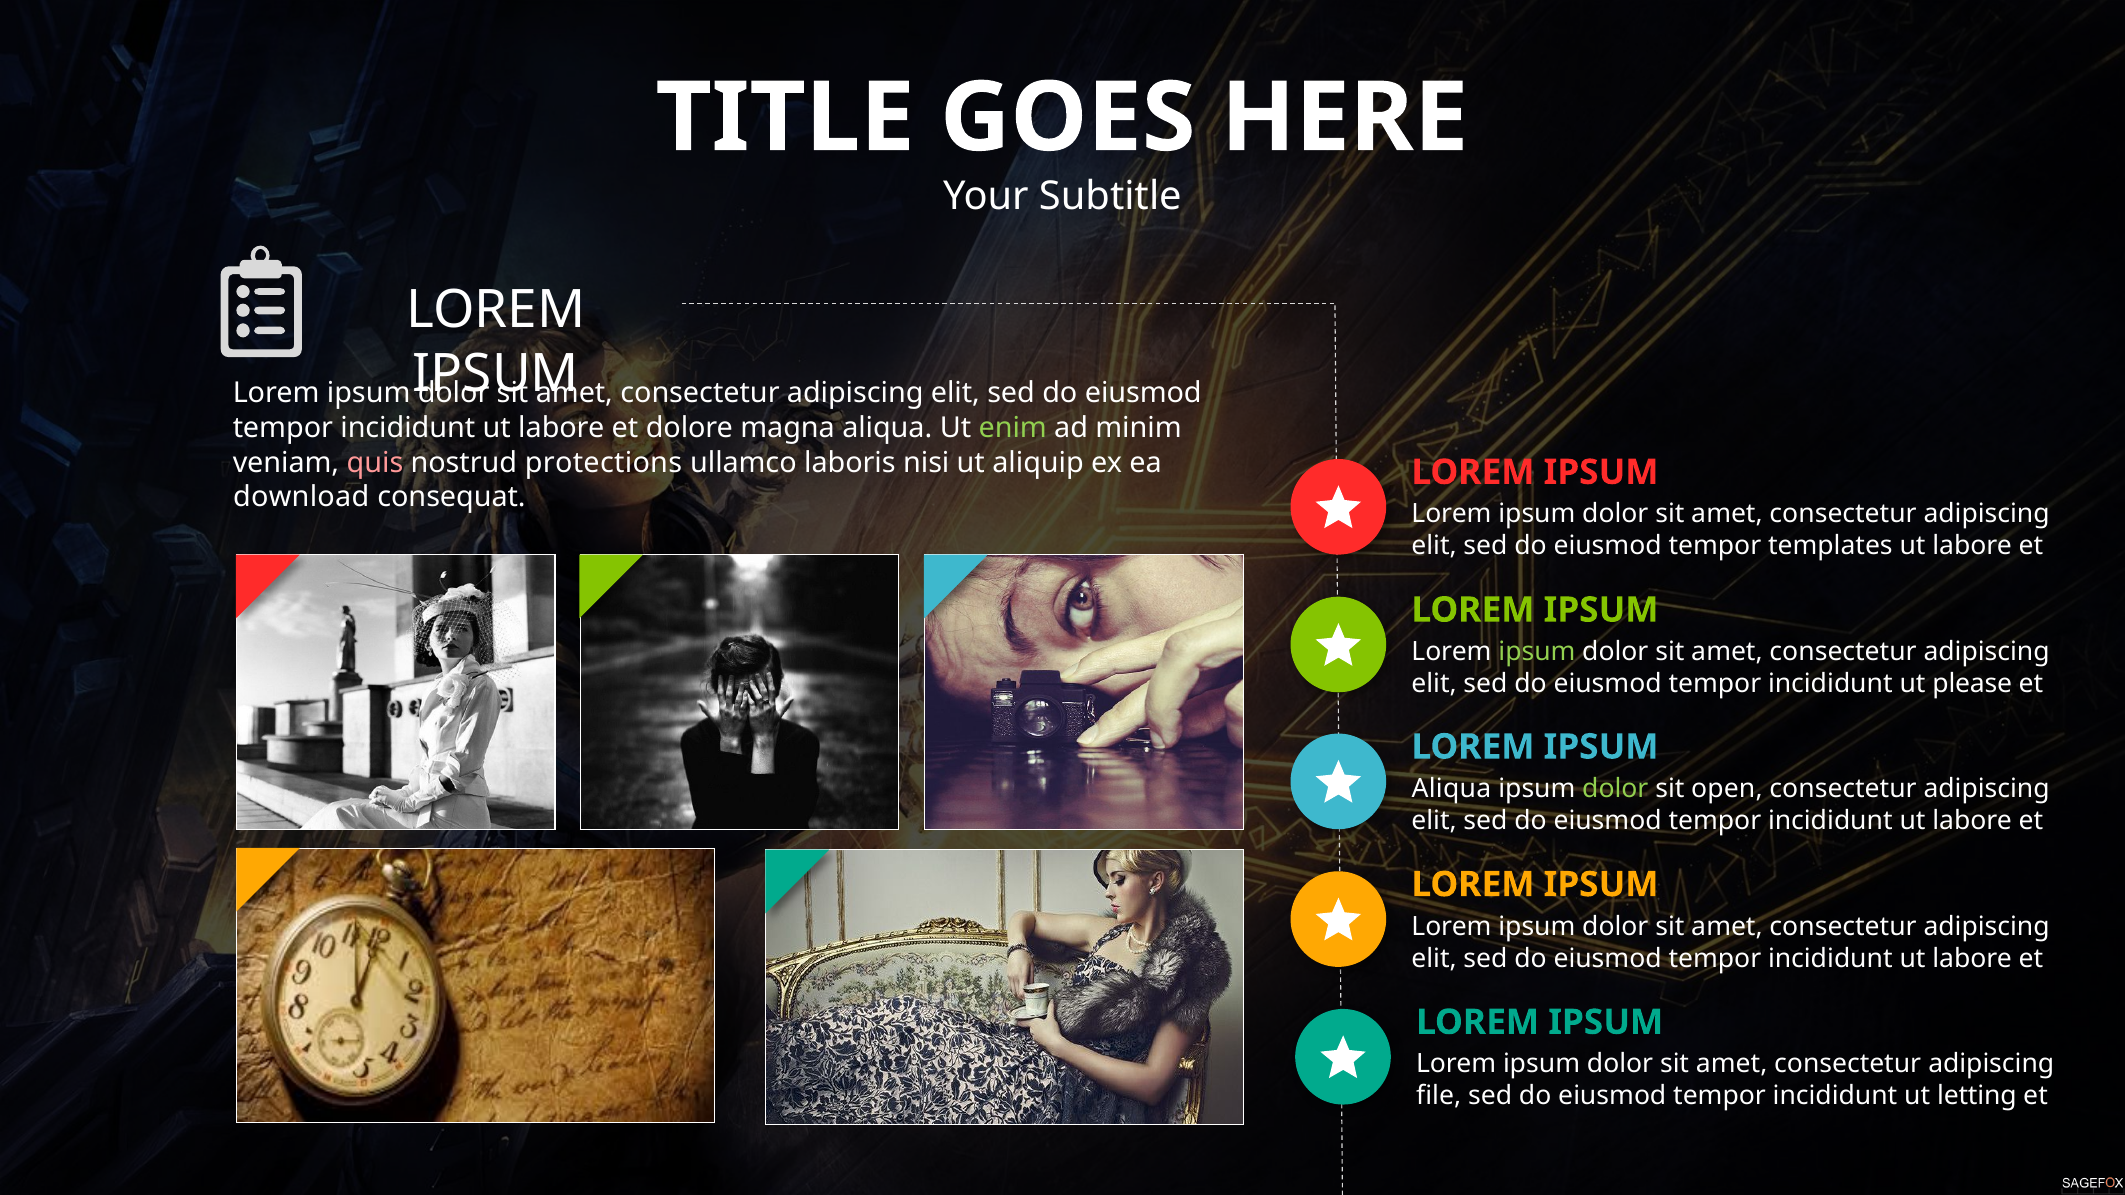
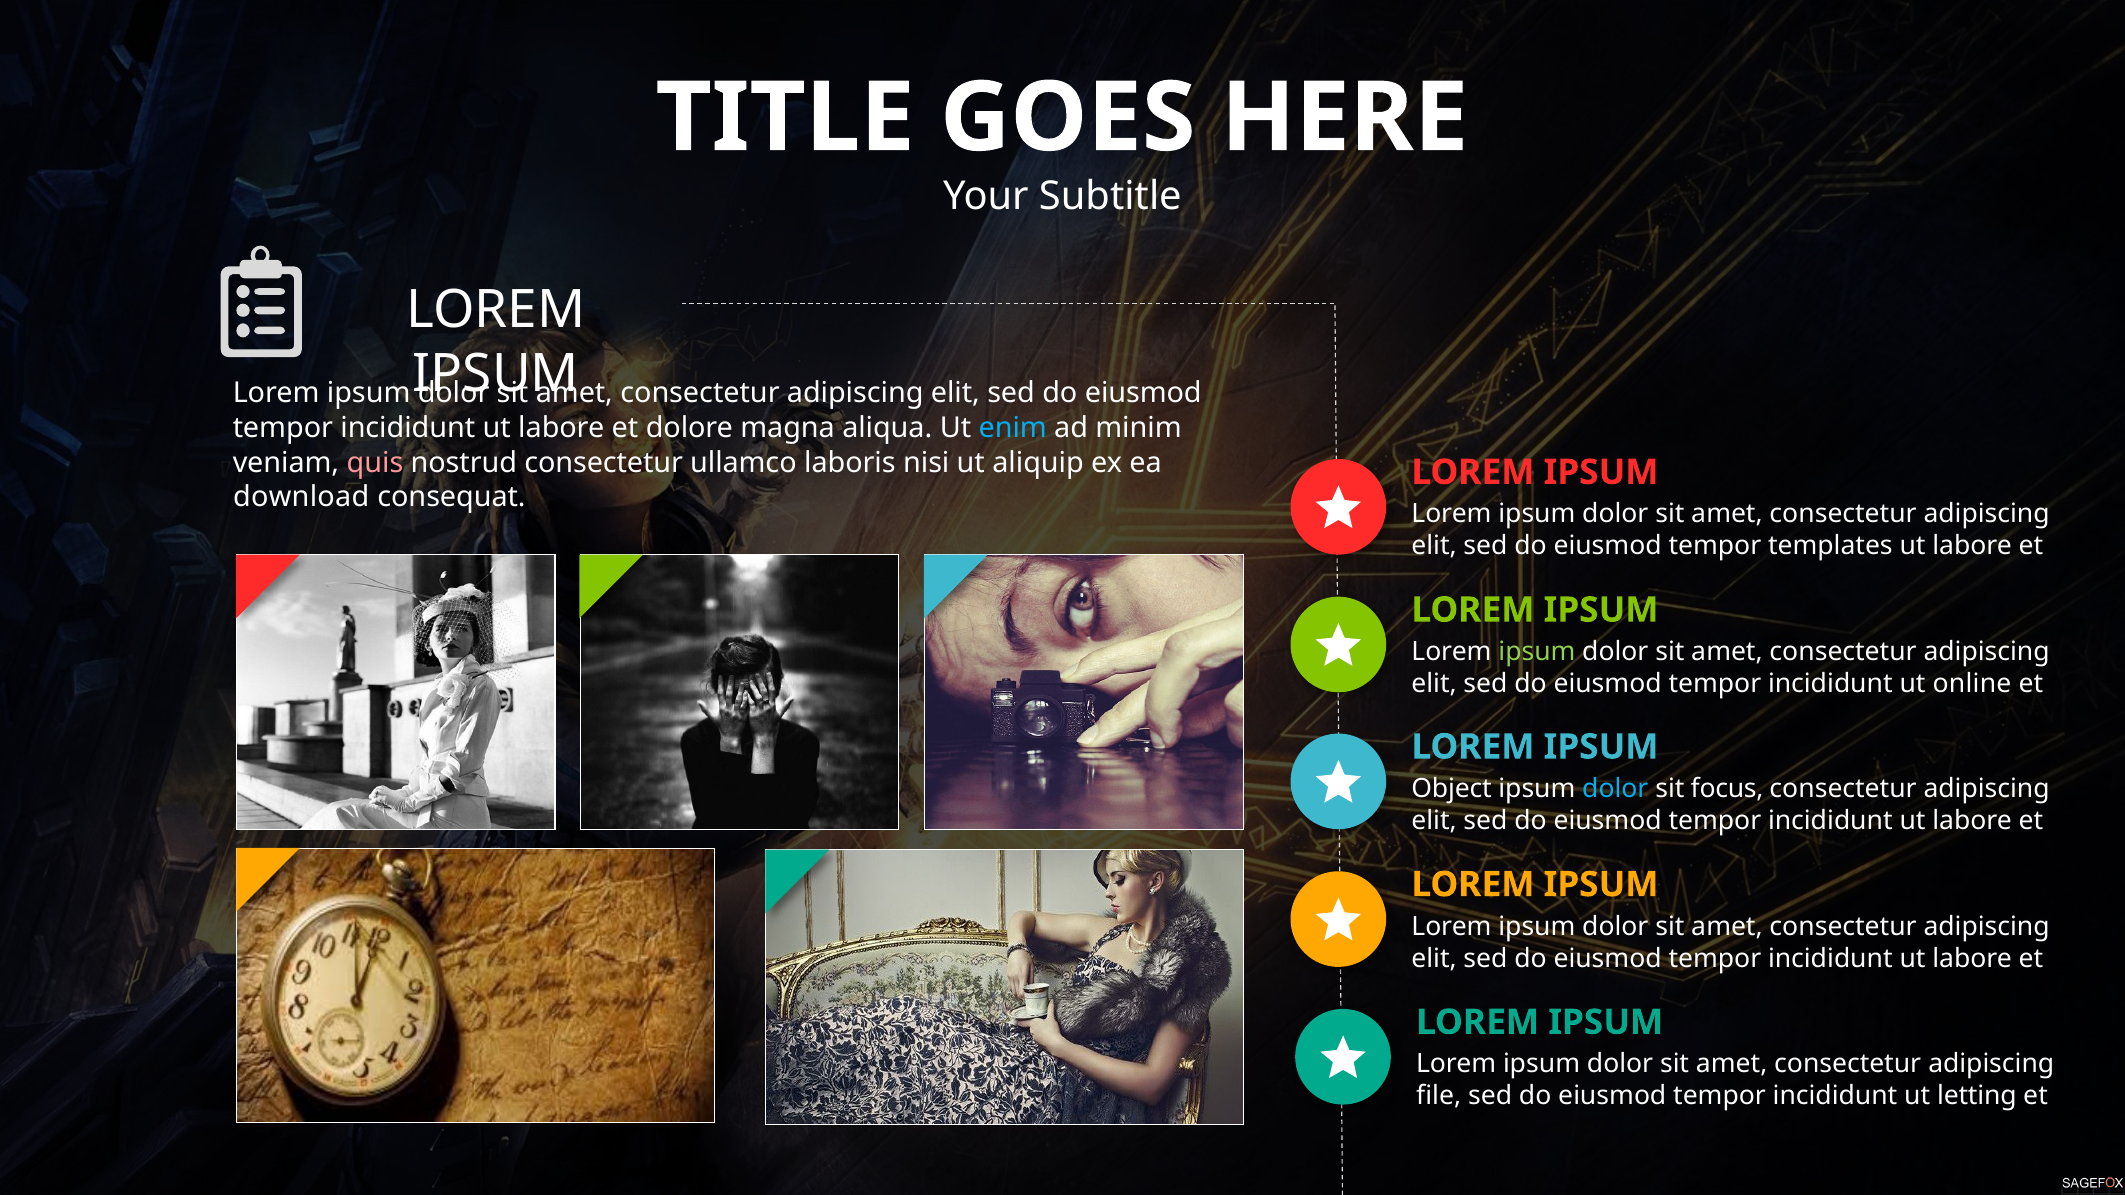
enim colour: light green -> light blue
nostrud protections: protections -> consectetur
please: please -> online
Aliqua at (1451, 789): Aliqua -> Object
dolor at (1615, 789) colour: light green -> light blue
open: open -> focus
